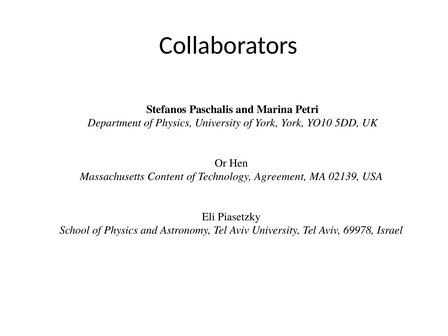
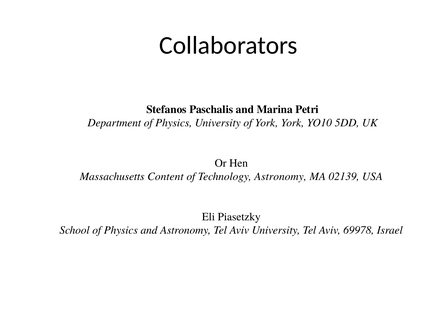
Technology Agreement: Agreement -> Astronomy
